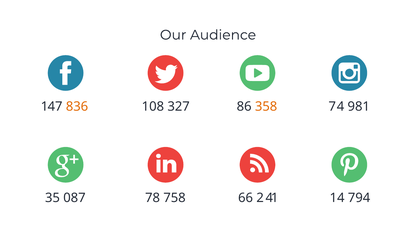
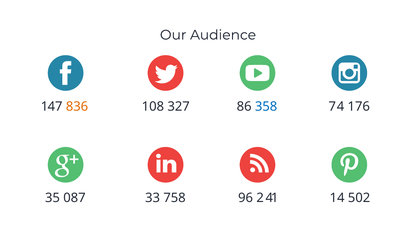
358 colour: orange -> blue
981: 981 -> 176
78: 78 -> 33
66: 66 -> 96
794: 794 -> 502
